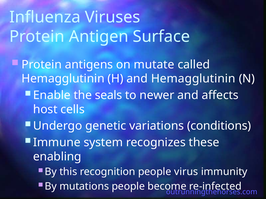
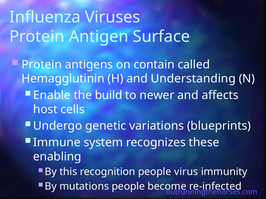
mutate: mutate -> contain
and Hemagglutinin: Hemagglutinin -> Understanding
seals: seals -> build
conditions: conditions -> blueprints
